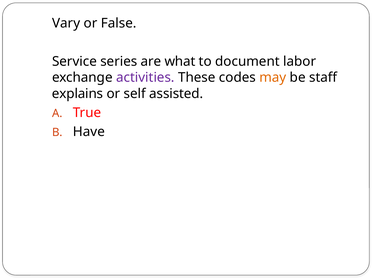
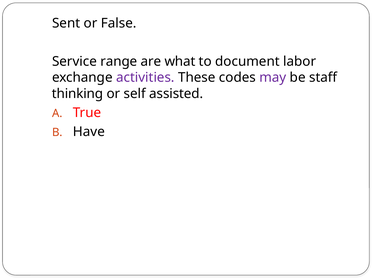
Vary: Vary -> Sent
series: series -> range
may colour: orange -> purple
explains: explains -> thinking
